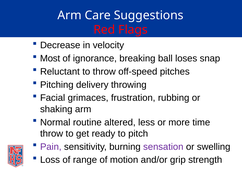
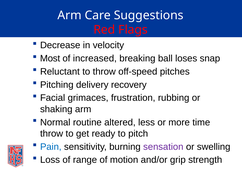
ignorance: ignorance -> increased
throwing: throwing -> recovery
Pain colour: purple -> blue
